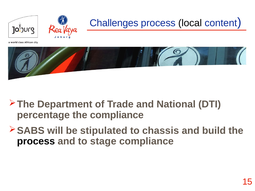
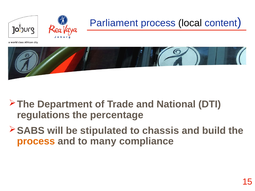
Challenges: Challenges -> Parliament
percentage: percentage -> regulations
the compliance: compliance -> percentage
process at (36, 142) colour: black -> orange
stage: stage -> many
